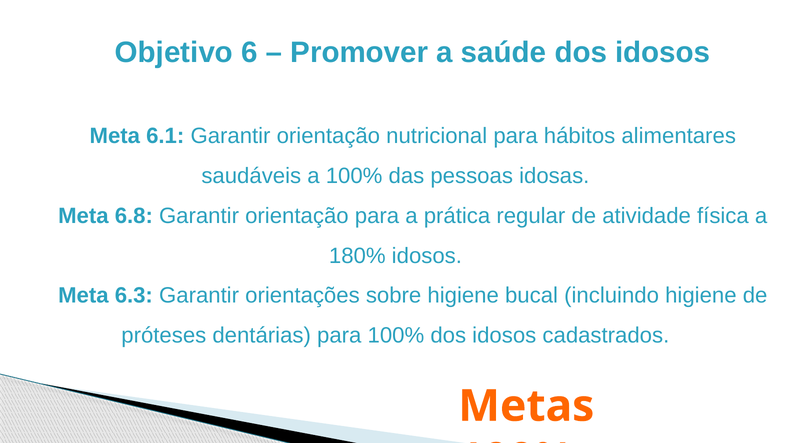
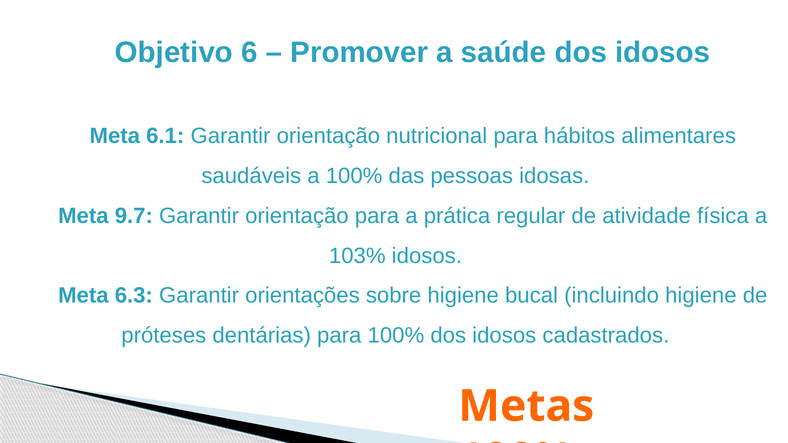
6.8: 6.8 -> 9.7
180%: 180% -> 103%
